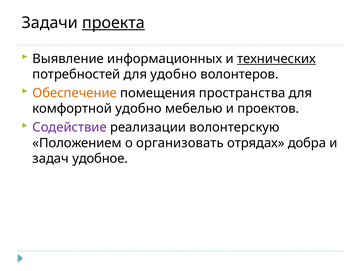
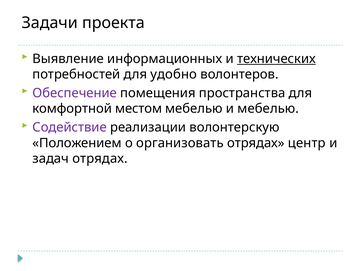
проекта underline: present -> none
Обеспечение colour: orange -> purple
комфортной удобно: удобно -> местом
и проектов: проектов -> мебелью
добра: добра -> центр
задач удобное: удобное -> отрядах
